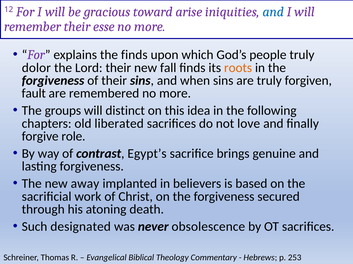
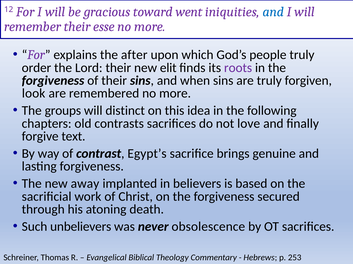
arise: arise -> went
the finds: finds -> after
dolor: dolor -> order
fall: fall -> elit
roots colour: orange -> purple
fault: fault -> look
liberated: liberated -> contrasts
role: role -> text
designated: designated -> unbelievers
